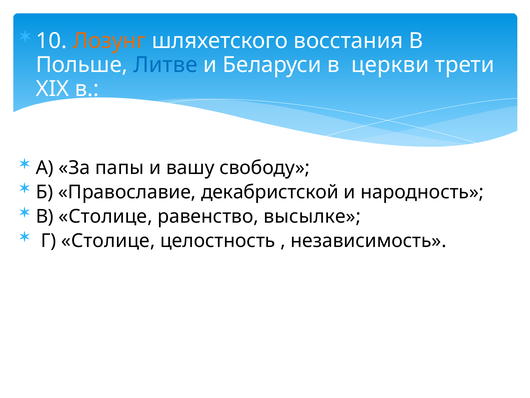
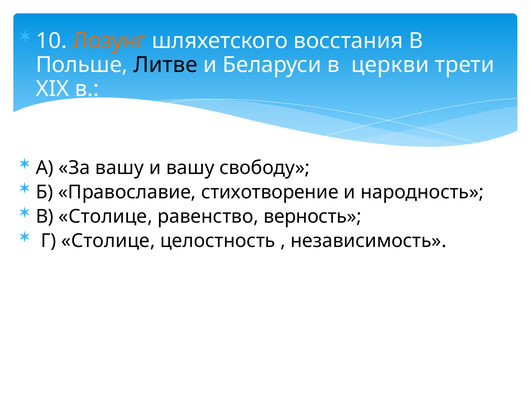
Литве colour: blue -> black
За папы: папы -> вашу
декабристской: декабристской -> стихотворение
высылке: высылке -> верность
